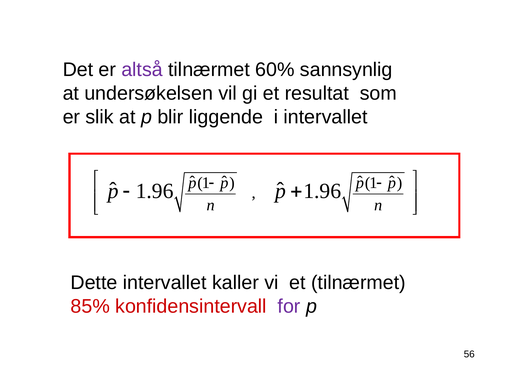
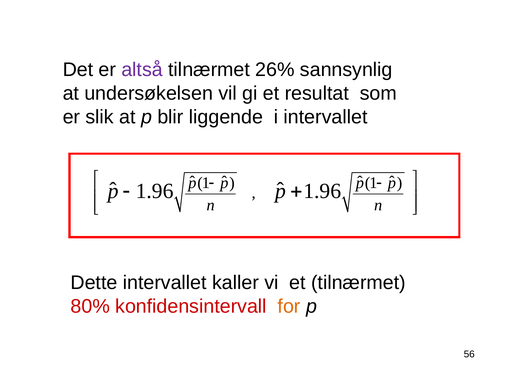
60%: 60% -> 26%
85%: 85% -> 80%
for colour: purple -> orange
